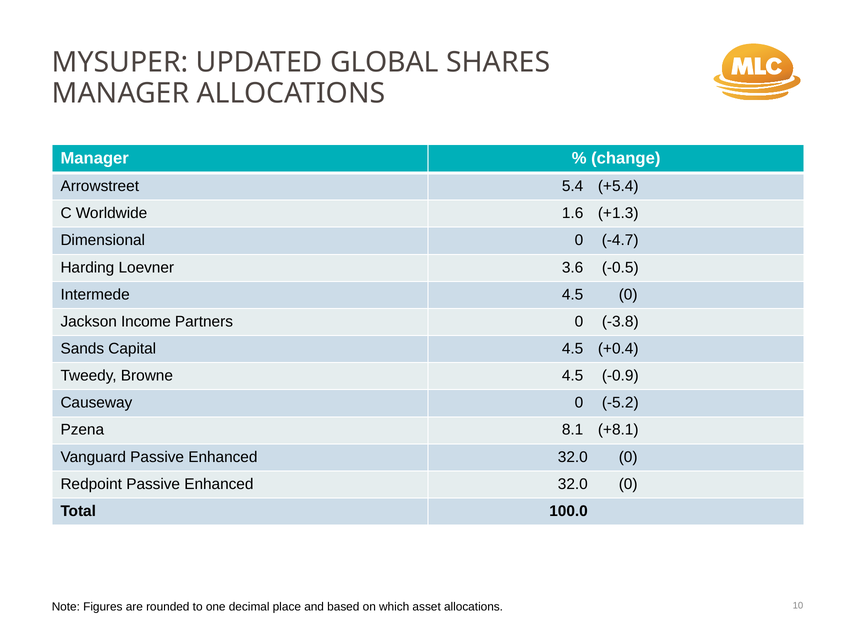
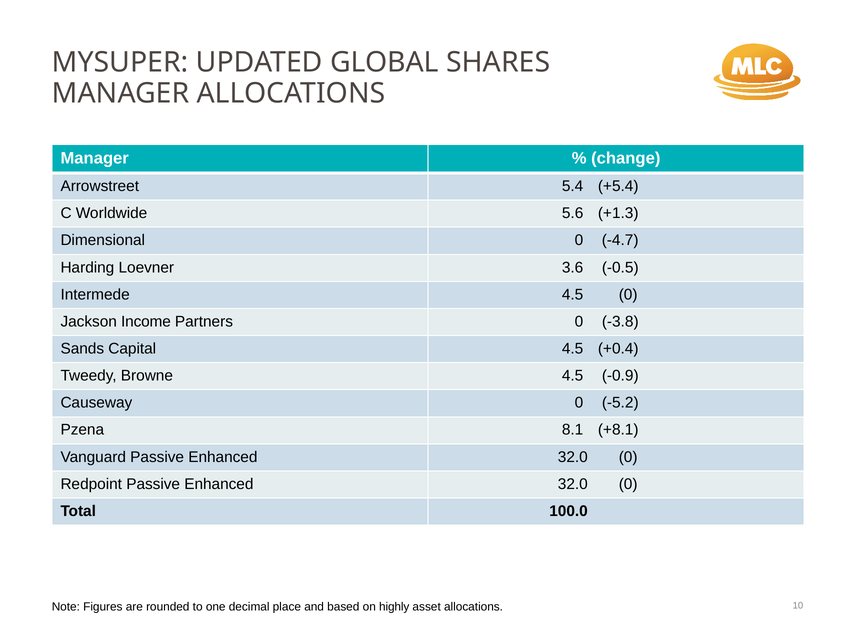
1.6: 1.6 -> 5.6
which: which -> highly
